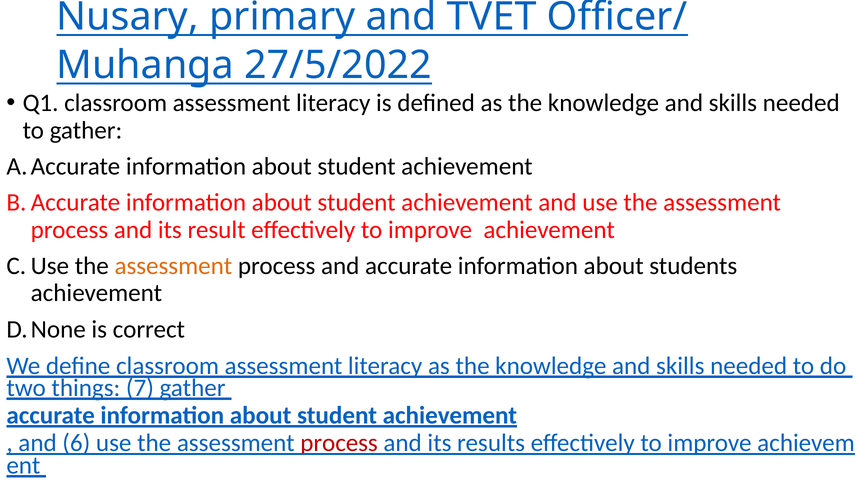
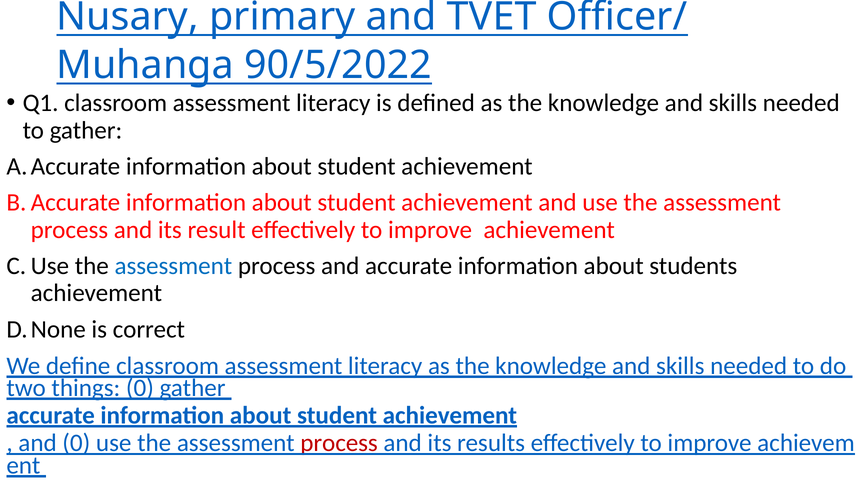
27/5/2022: 27/5/2022 -> 90/5/2022
assessment at (173, 266) colour: orange -> blue
things 7: 7 -> 0
and 6: 6 -> 0
